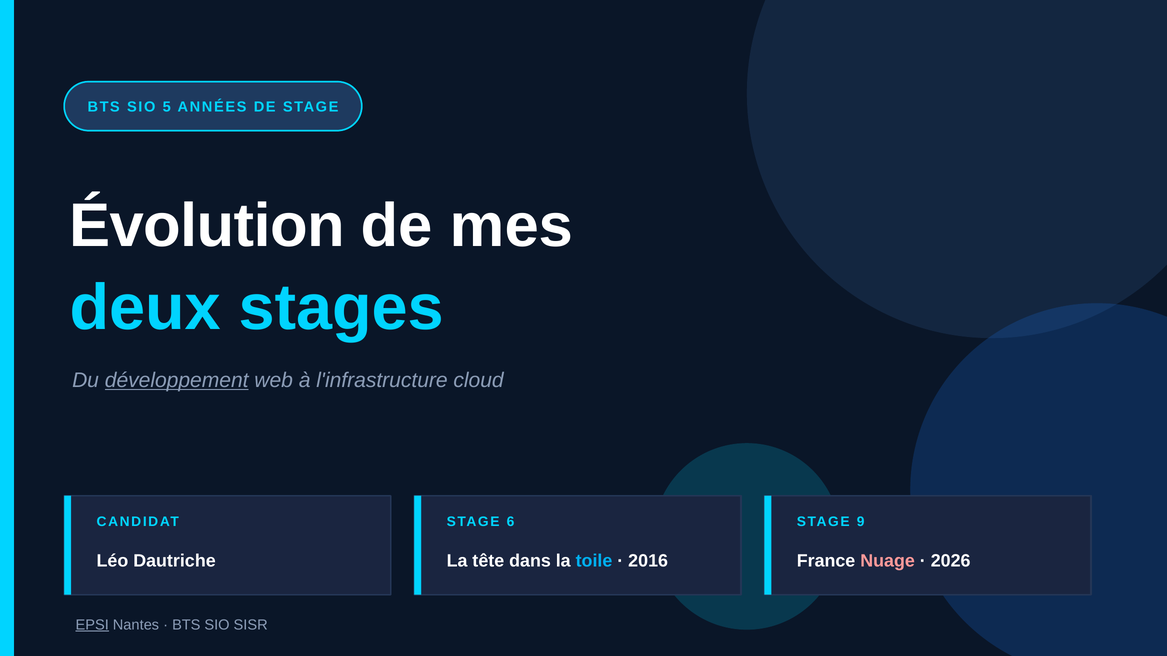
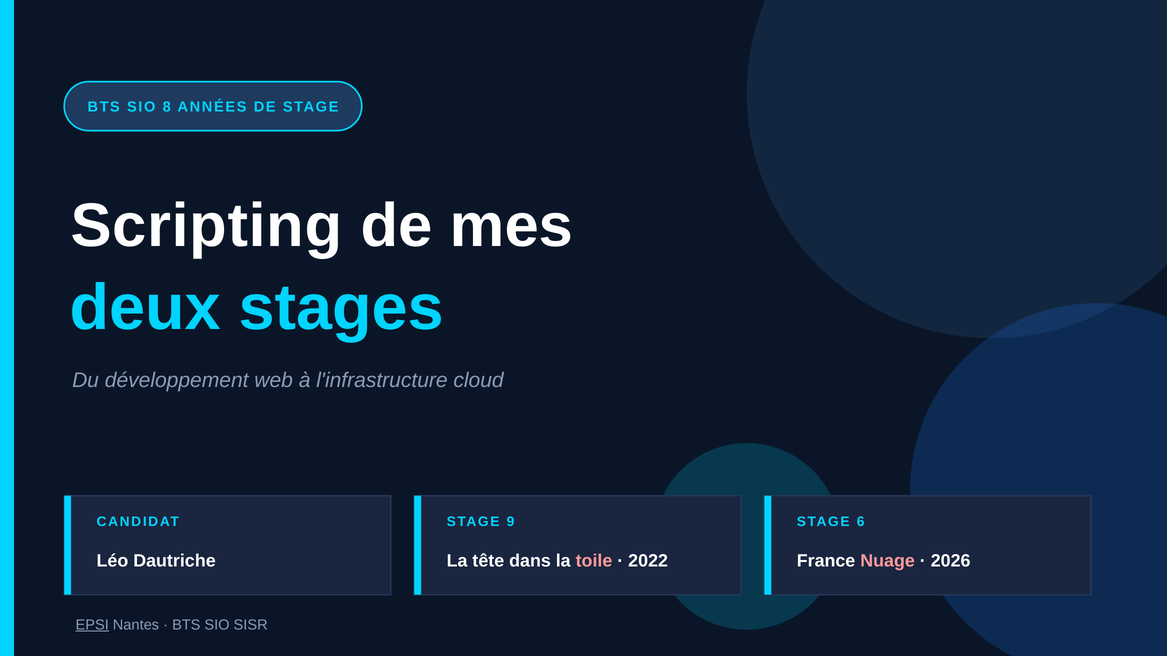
5: 5 -> 8
Évolution: Évolution -> Scripting
développement underline: present -> none
6: 6 -> 9
9: 9 -> 6
toile colour: light blue -> pink
2016: 2016 -> 2022
